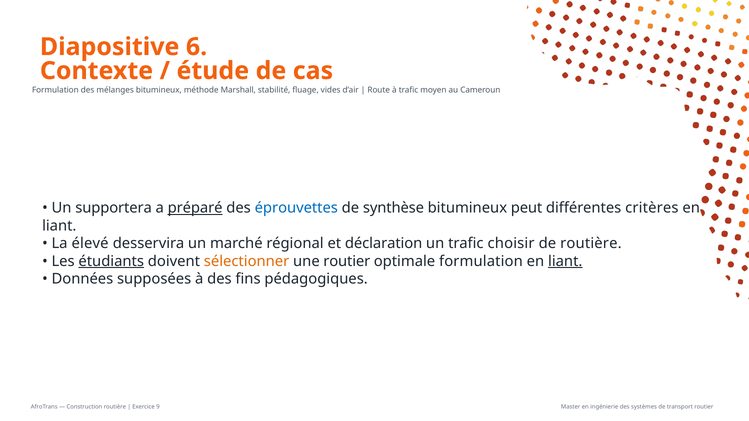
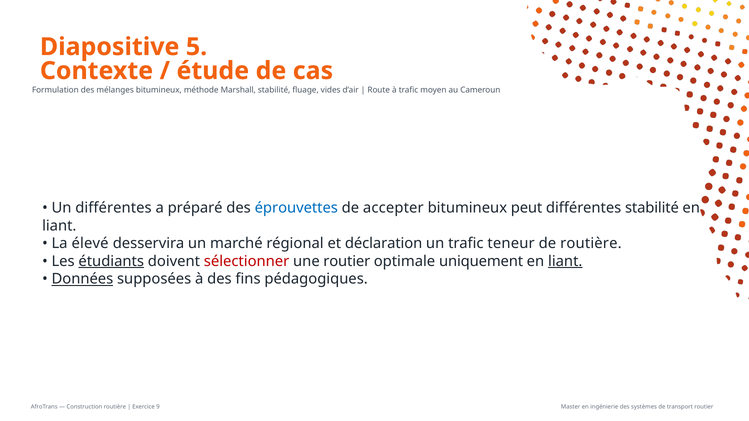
6: 6 -> 5
Un supportera: supportera -> différentes
préparé underline: present -> none
synthèse: synthèse -> accepter
différentes critères: critères -> stabilité
choisir: choisir -> teneur
sélectionner colour: orange -> red
optimale formulation: formulation -> uniquement
Données underline: none -> present
